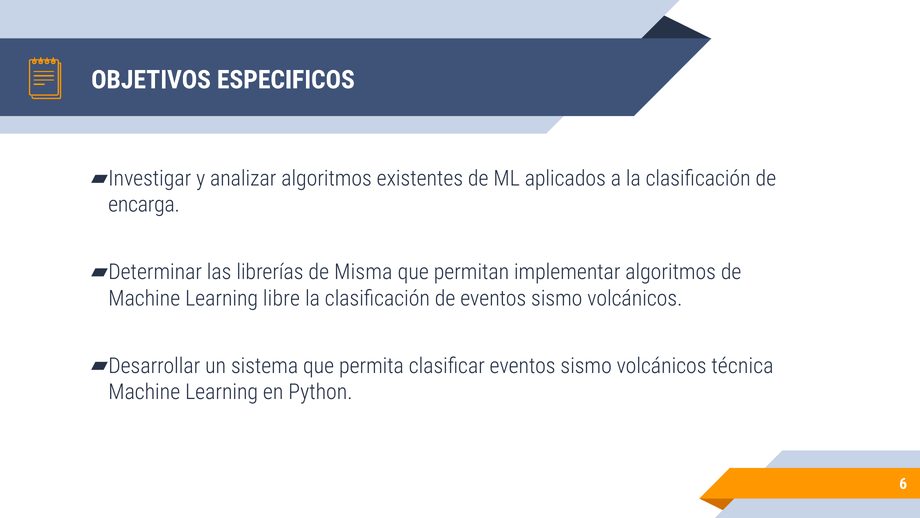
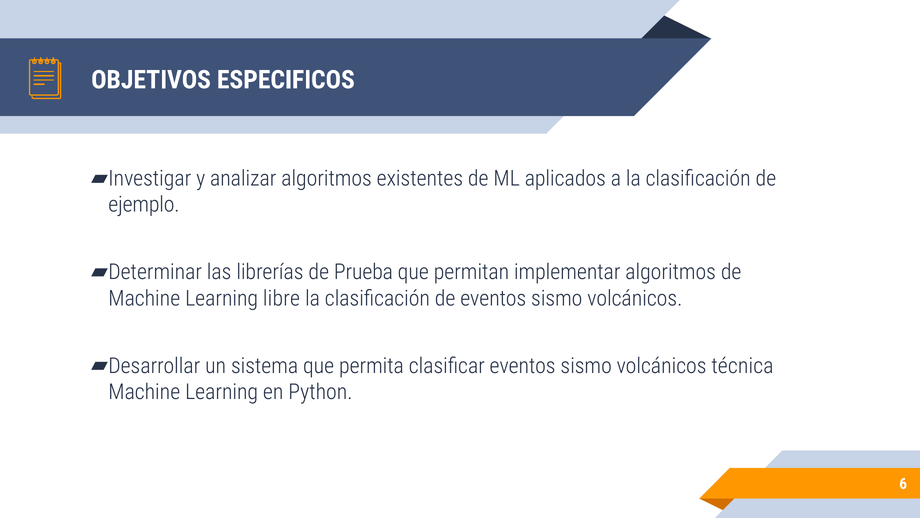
encarga: encarga -> ejemplo
Misma: Misma -> Prueba
